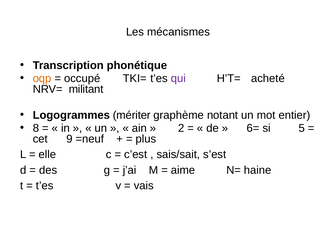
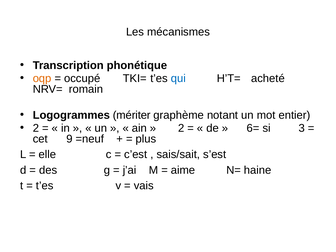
qui colour: purple -> blue
militant: militant -> romain
8 at (36, 128): 8 -> 2
5: 5 -> 3
